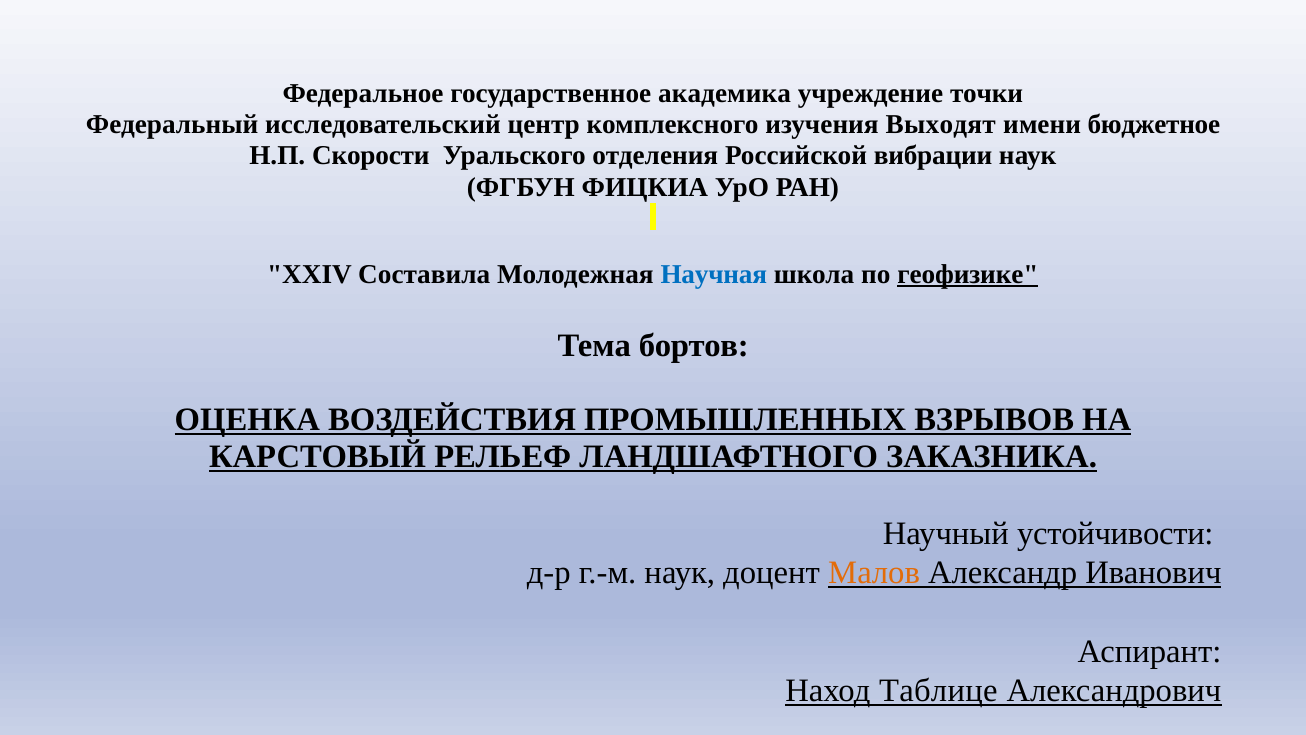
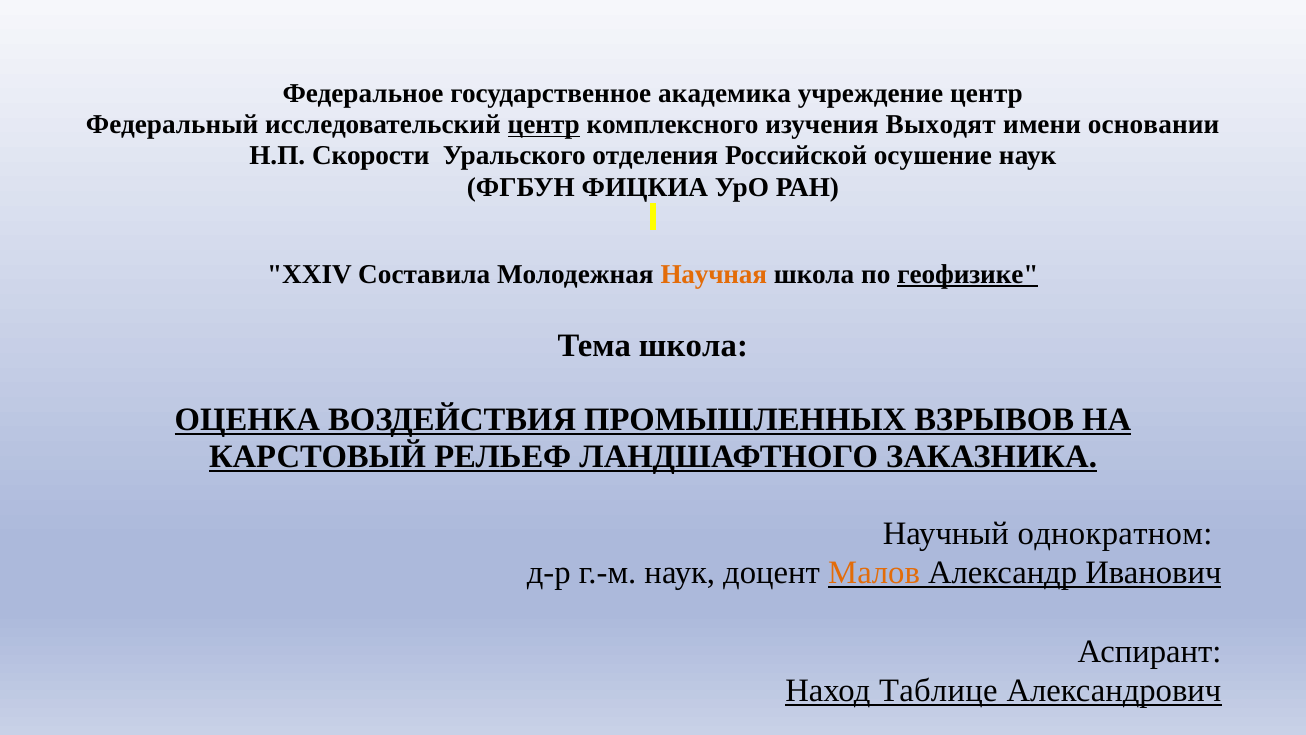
учреждение точки: точки -> центр
центр at (544, 125) underline: none -> present
бюджетное: бюджетное -> основании
вибрации: вибрации -> осушение
Научная colour: blue -> orange
Тема бортов: бортов -> школа
устойчивости: устойчивости -> однократном
